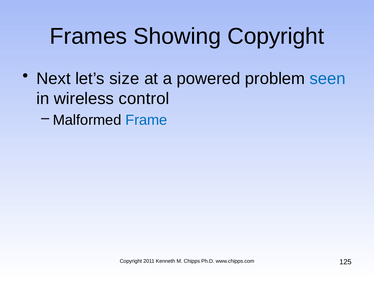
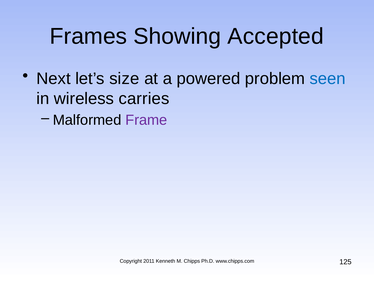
Showing Copyright: Copyright -> Accepted
control: control -> carries
Frame colour: blue -> purple
